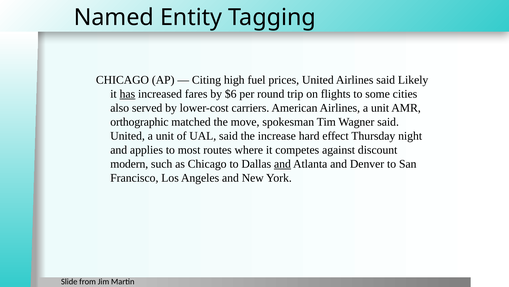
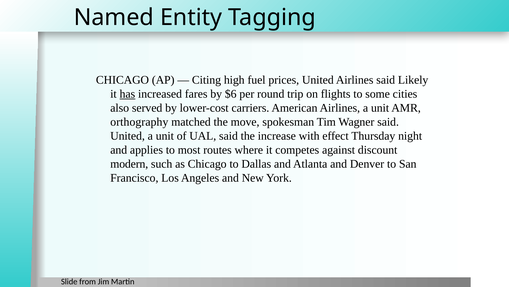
orthographic: orthographic -> orthography
hard: hard -> with
and at (282, 164) underline: present -> none
